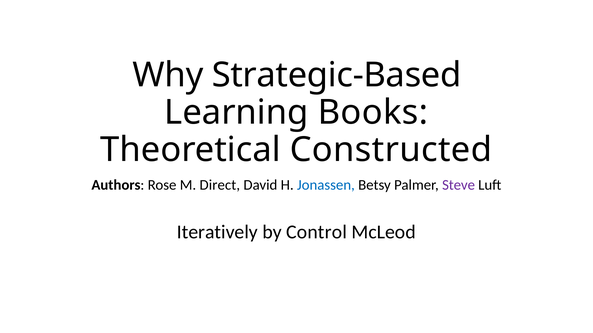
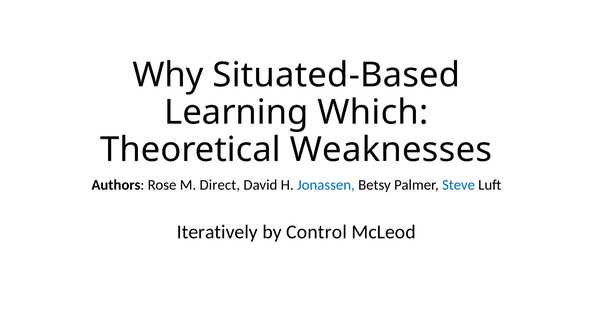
Strategic-Based: Strategic-Based -> Situated-Based
Books: Books -> Which
Constructed: Constructed -> Weaknesses
Steve colour: purple -> blue
